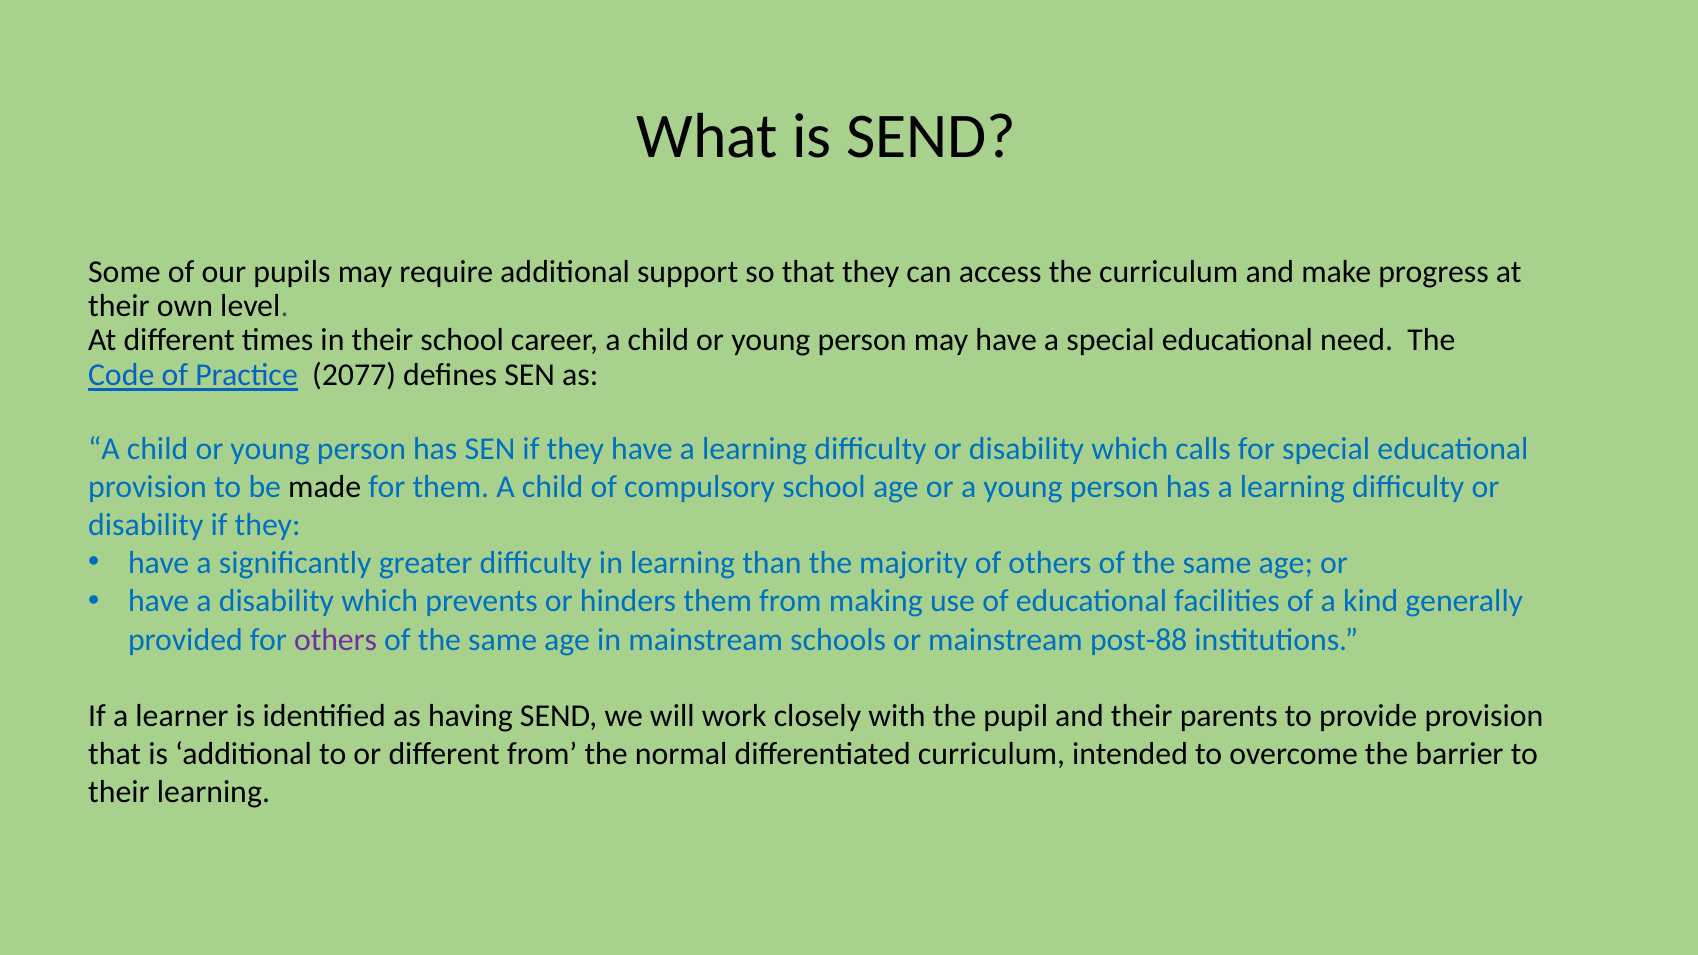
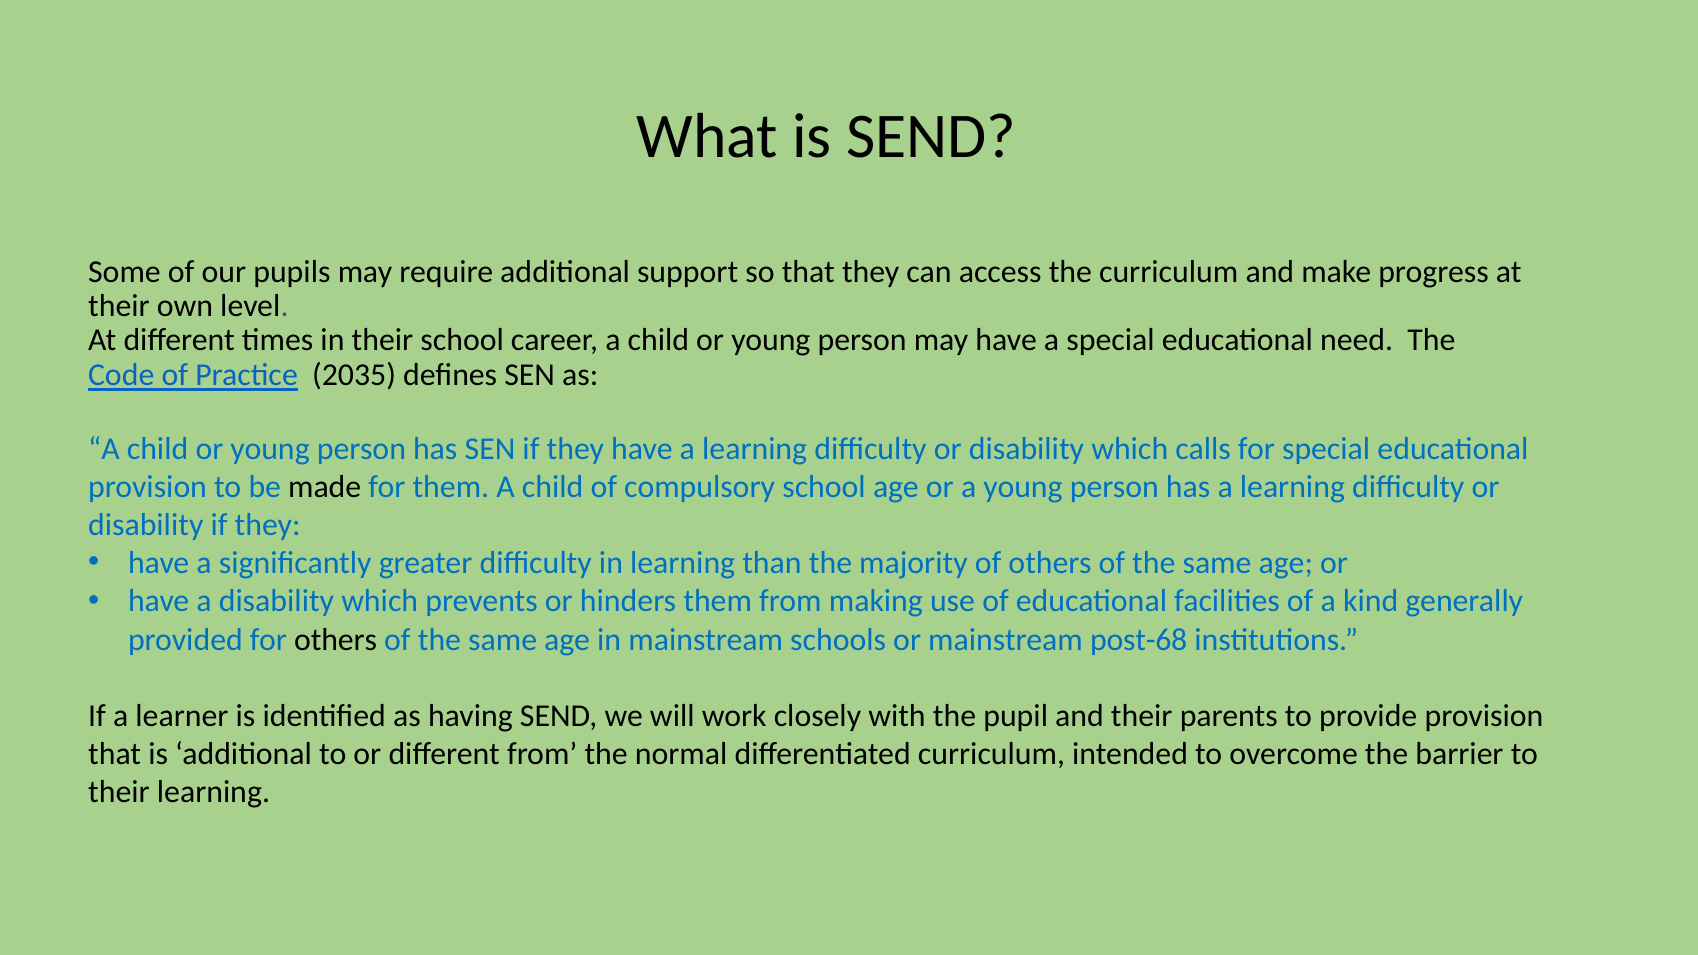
2077: 2077 -> 2035
others at (336, 640) colour: purple -> black
post-88: post-88 -> post-68
